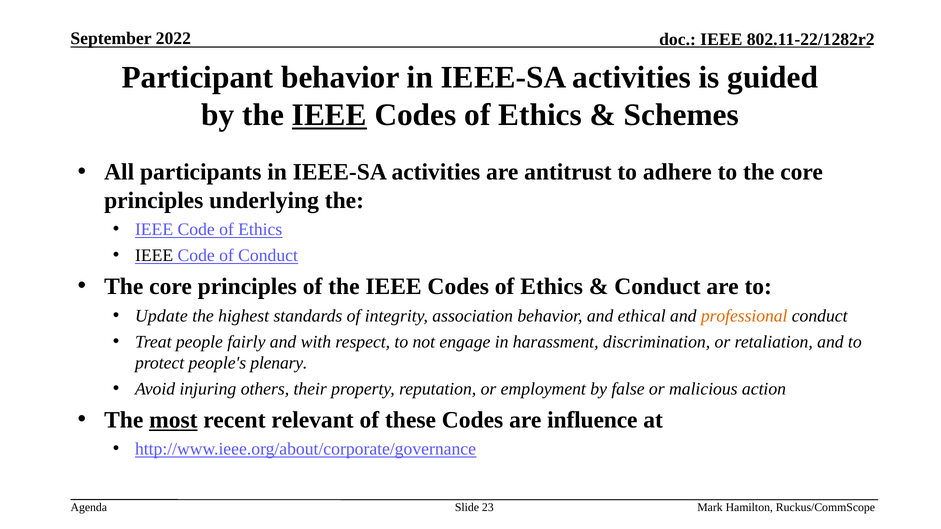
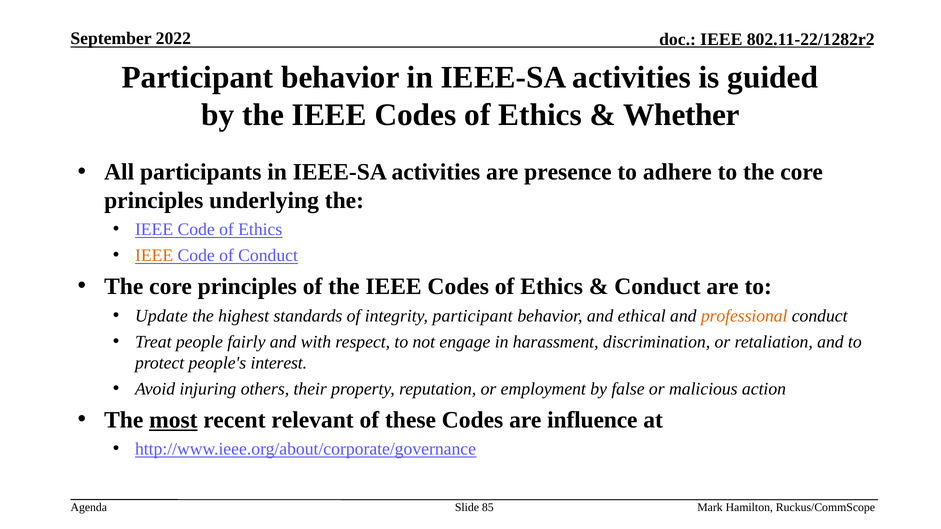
IEEE at (329, 115) underline: present -> none
Schemes: Schemes -> Whether
antitrust: antitrust -> presence
IEEE at (154, 256) colour: black -> orange
integrity association: association -> participant
plenary: plenary -> interest
23: 23 -> 85
